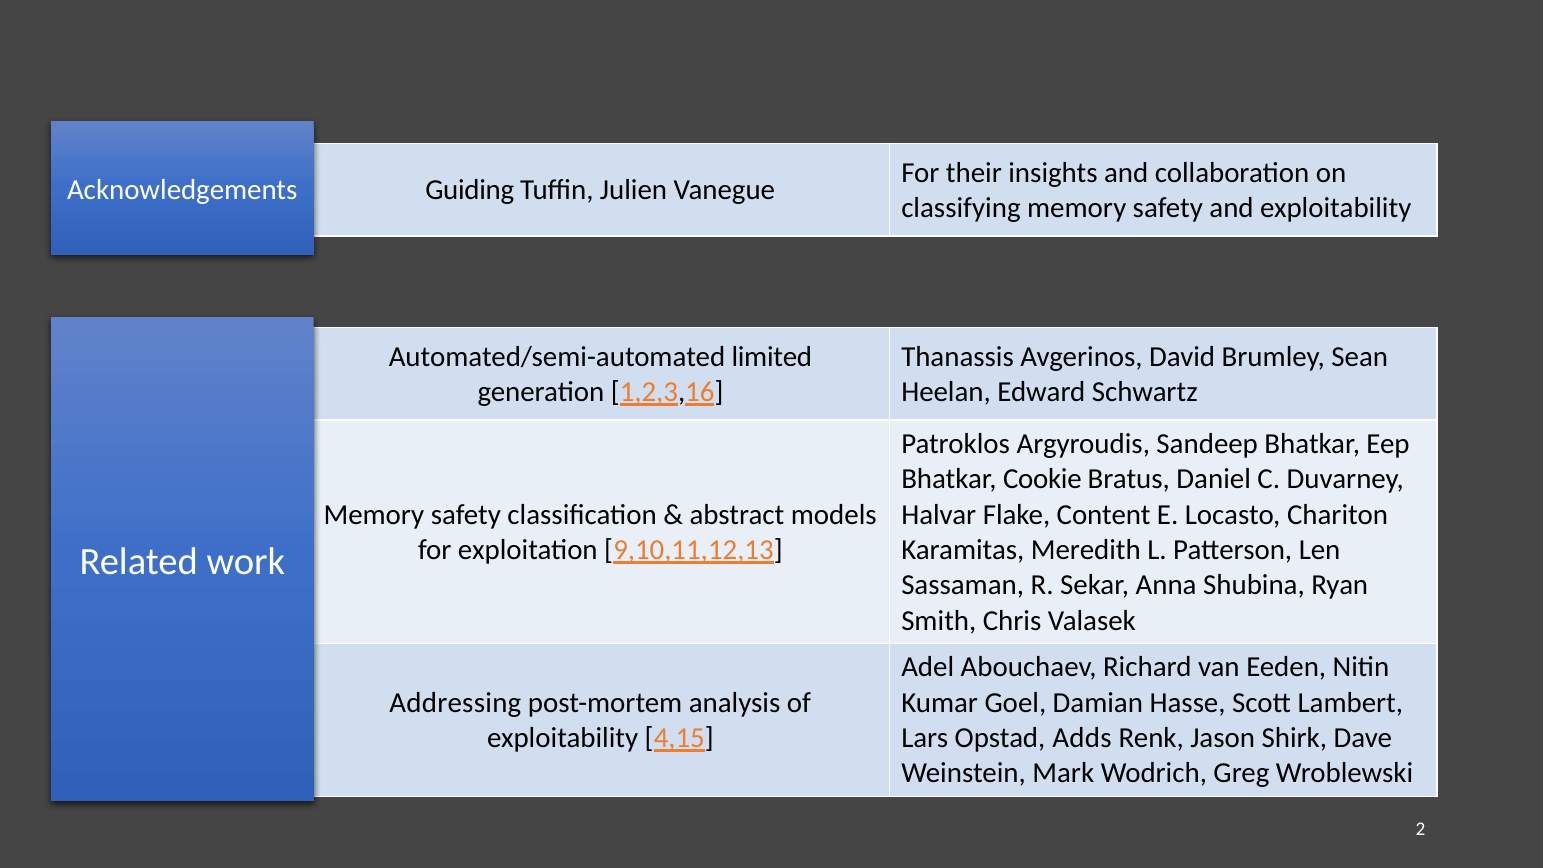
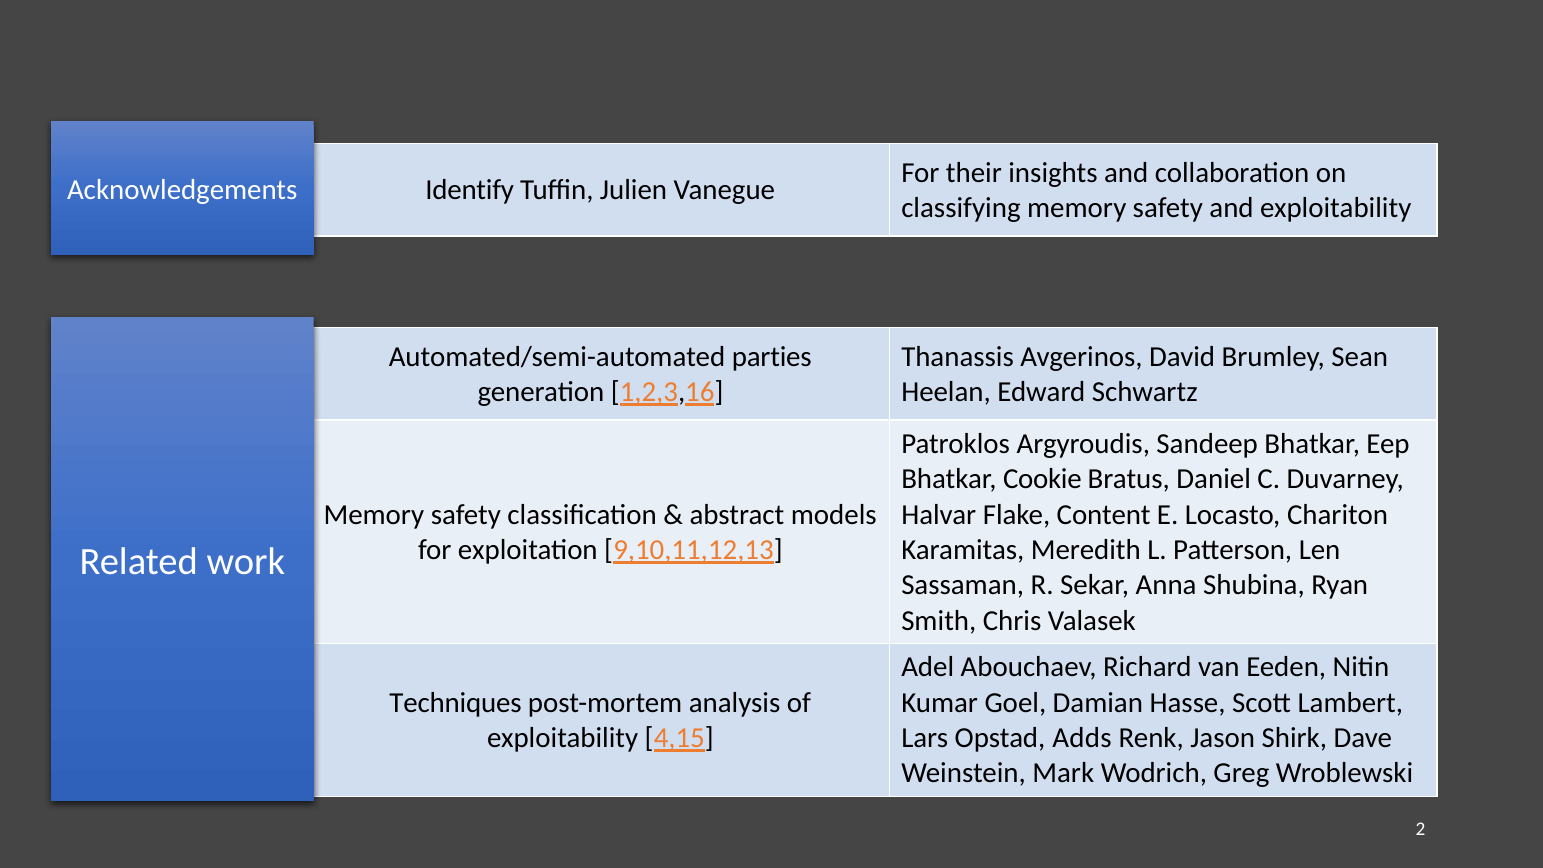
Guiding: Guiding -> Identify
limited: limited -> parties
Addressing: Addressing -> Techniques
